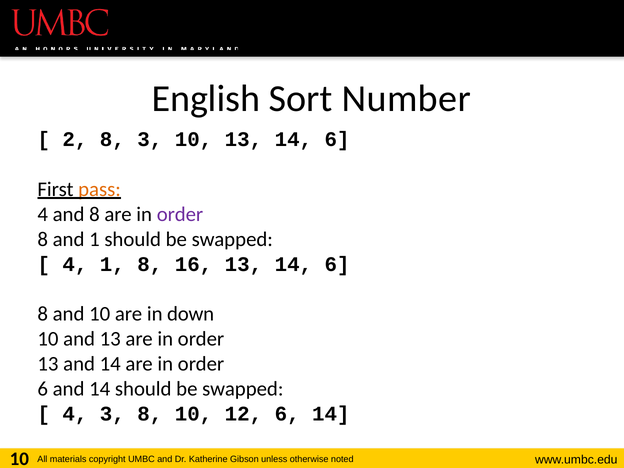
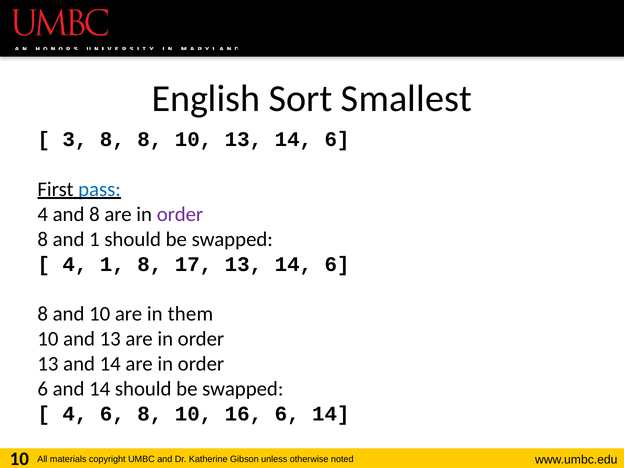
Number: Number -> Smallest
2: 2 -> 3
8 3: 3 -> 8
pass colour: orange -> blue
16: 16 -> 17
down: down -> them
4 3: 3 -> 6
12: 12 -> 16
